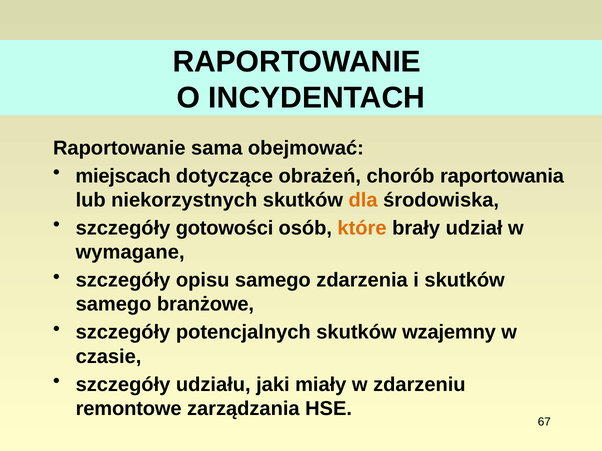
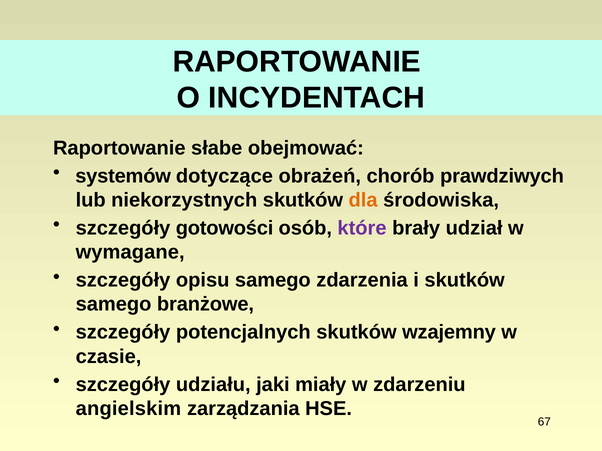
sama: sama -> słabe
miejscach: miejscach -> systemów
raportowania: raportowania -> prawdziwych
które colour: orange -> purple
remontowe: remontowe -> angielskim
